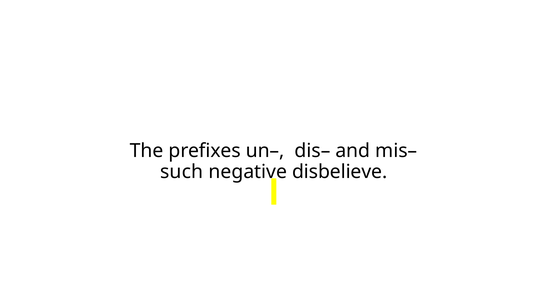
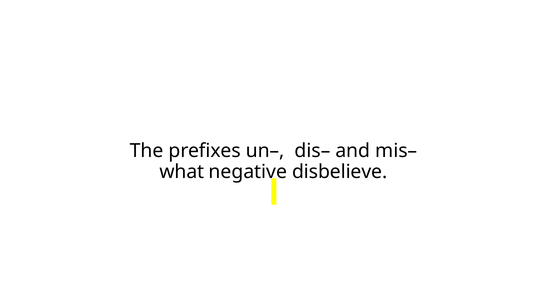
such: such -> what
